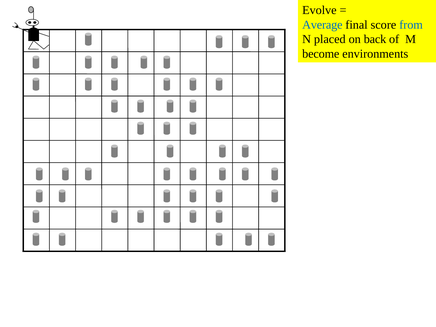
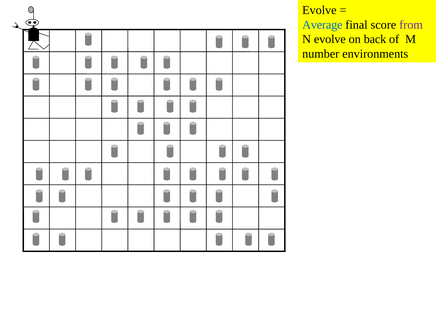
from colour: blue -> purple
N placed: placed -> evolve
become: become -> number
